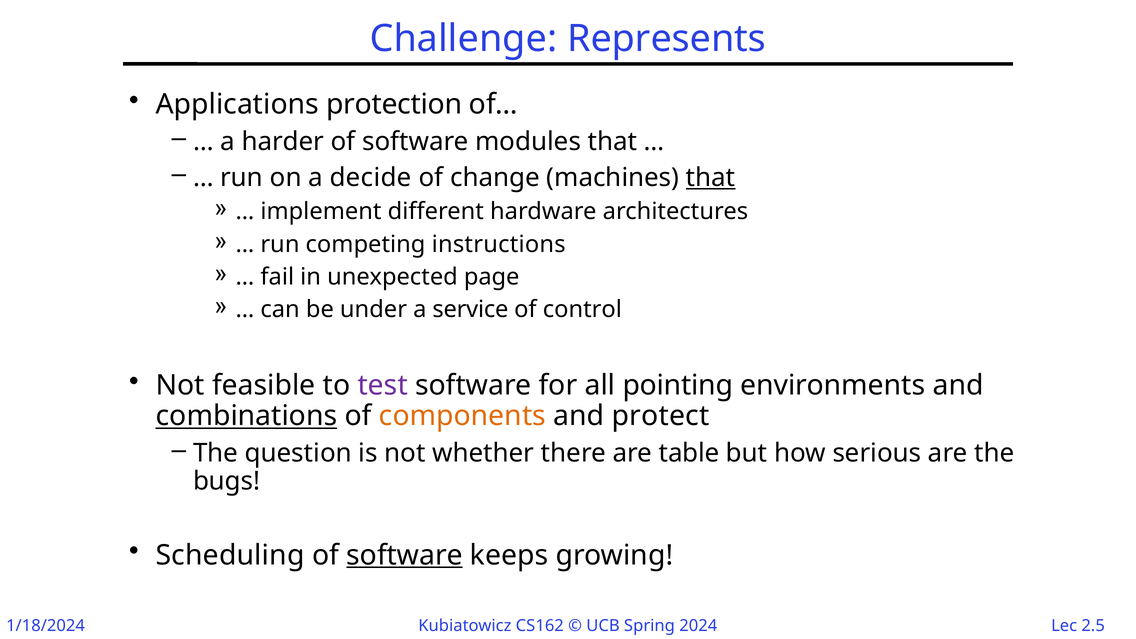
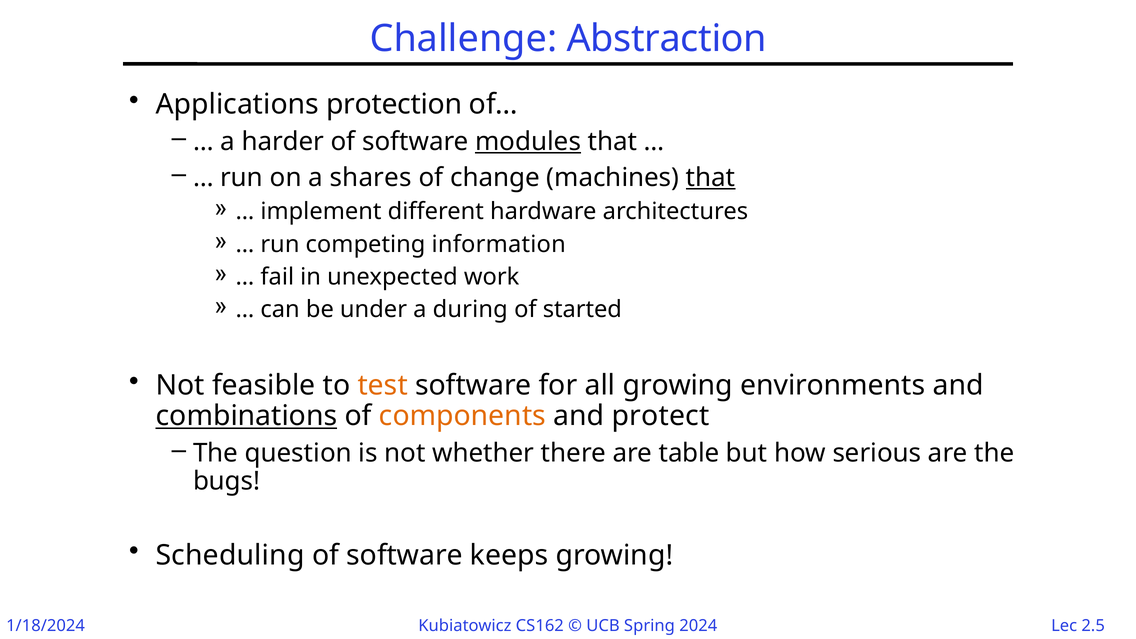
Represents: Represents -> Abstraction
modules underline: none -> present
decide: decide -> shares
instructions: instructions -> information
page: page -> work
service: service -> during
control: control -> started
test colour: purple -> orange
all pointing: pointing -> growing
software at (405, 555) underline: present -> none
